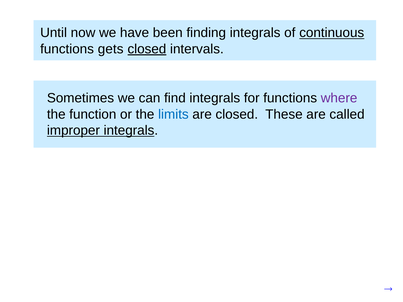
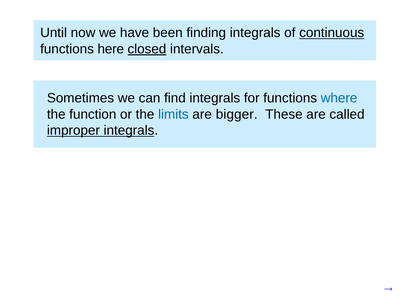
gets: gets -> here
where colour: purple -> blue
are closed: closed -> bigger
